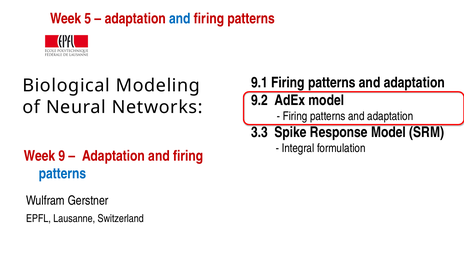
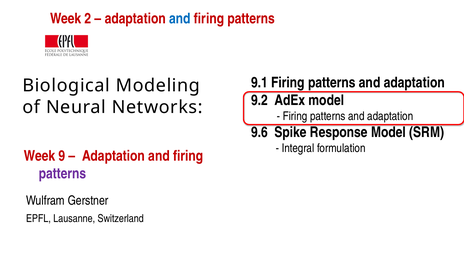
5: 5 -> 2
3.3: 3.3 -> 9.6
patterns at (62, 174) colour: blue -> purple
